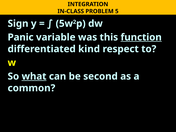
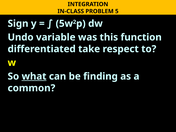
Panic: Panic -> Undo
function underline: present -> none
kind: kind -> take
second: second -> finding
